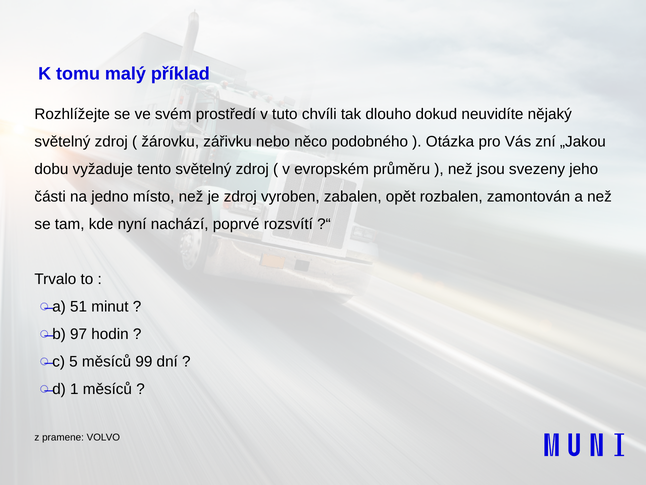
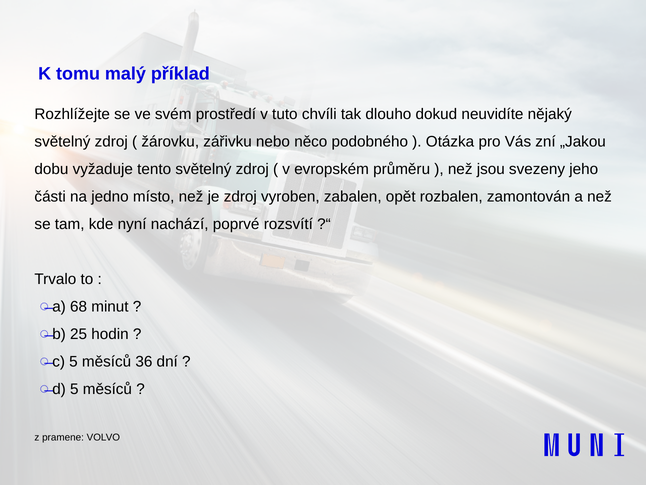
51: 51 -> 68
97: 97 -> 25
99: 99 -> 36
1 at (74, 389): 1 -> 5
